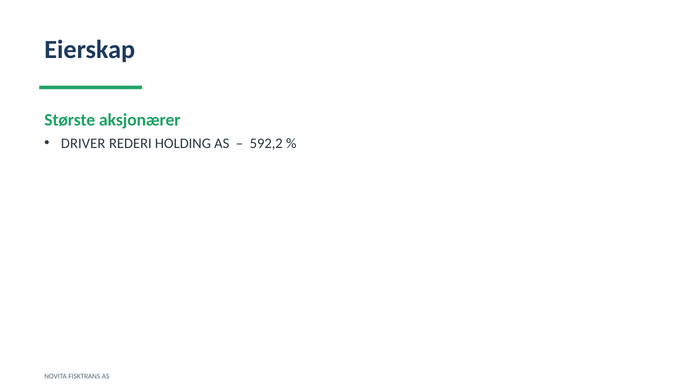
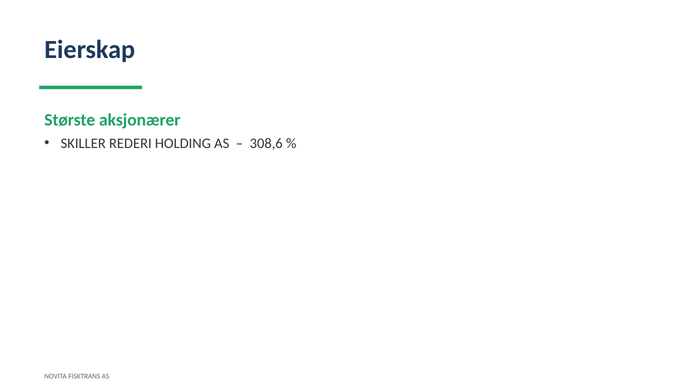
DRIVER: DRIVER -> SKILLER
592,2: 592,2 -> 308,6
